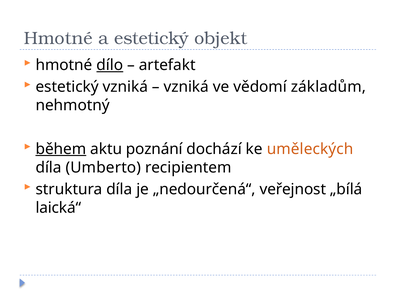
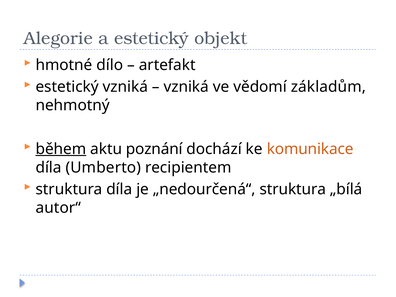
Hmotné at (58, 38): Hmotné -> Alegorie
dílo underline: present -> none
uměleckých: uměleckých -> komunikace
„nedourčená“ veřejnost: veřejnost -> struktura
laická“: laická“ -> autor“
